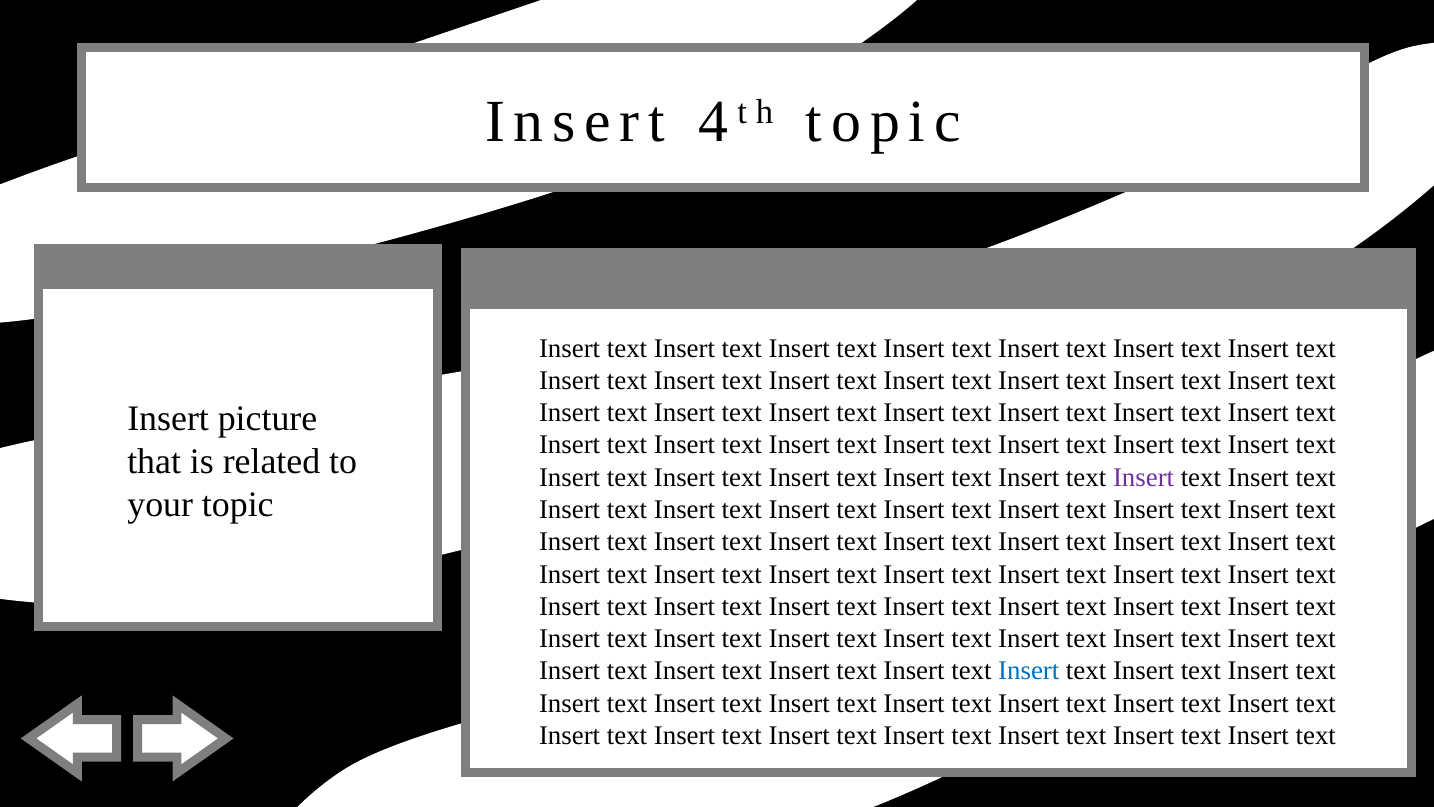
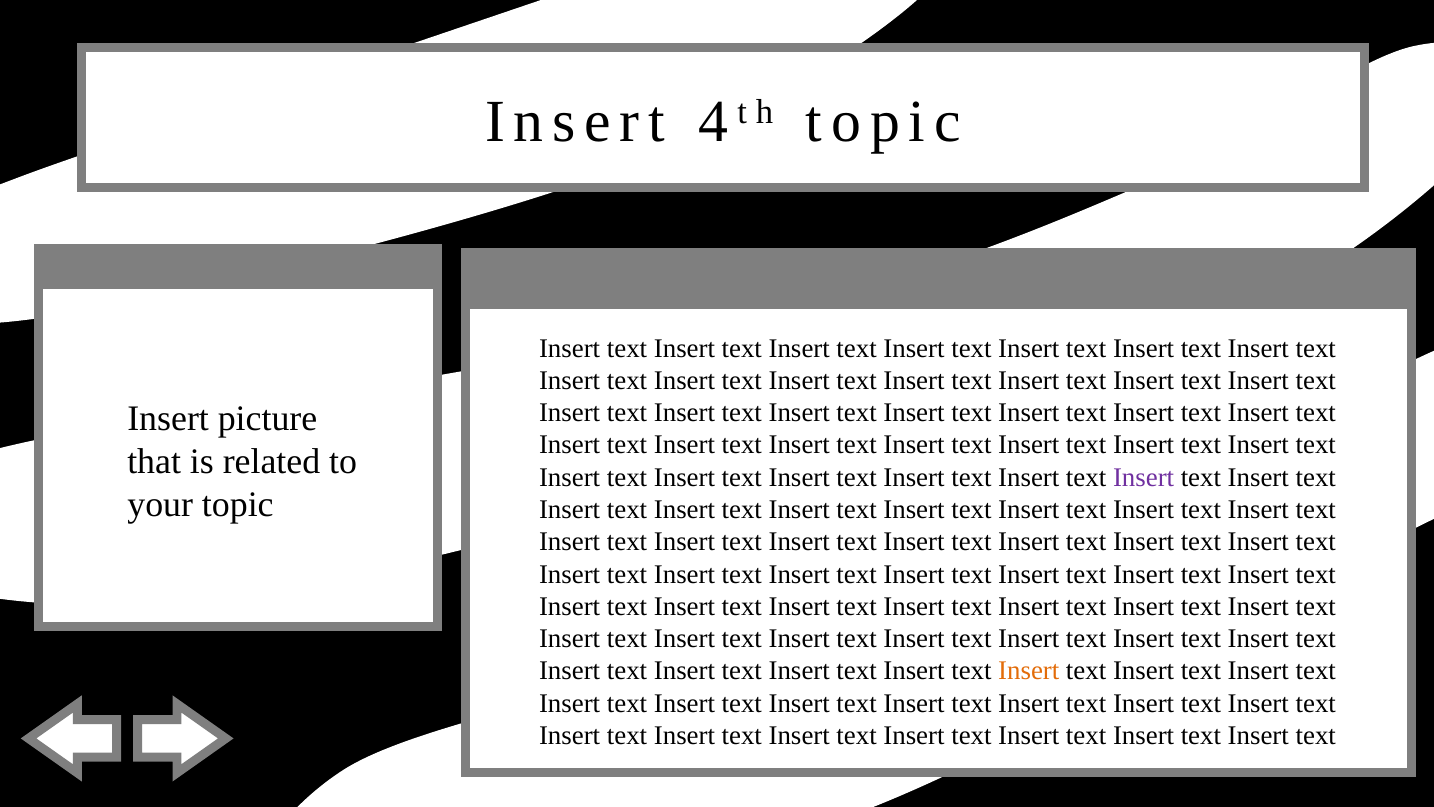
Insert at (1029, 671) colour: blue -> orange
